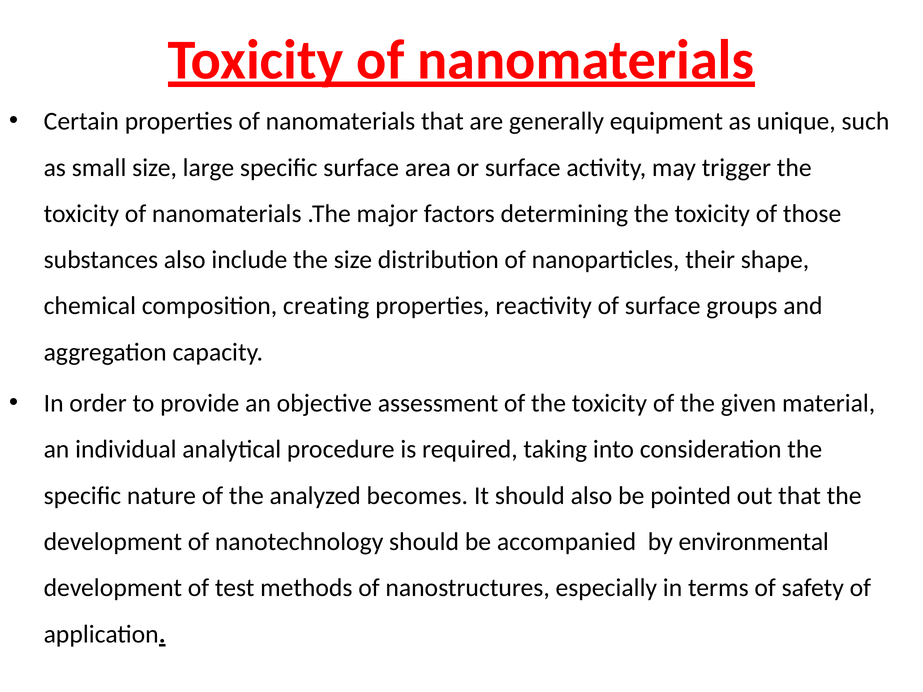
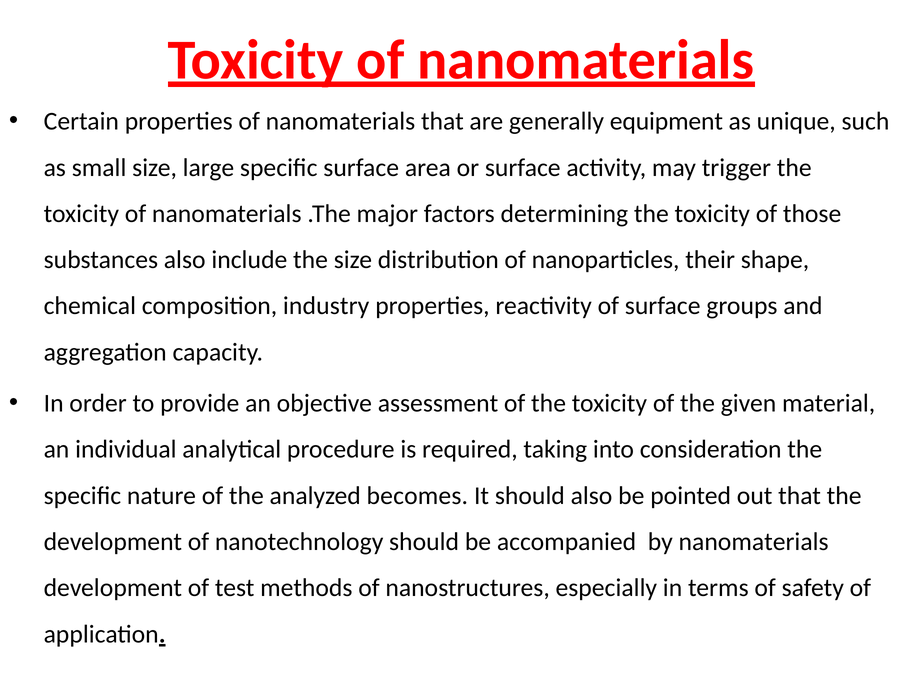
creating: creating -> industry
by environmental: environmental -> nanomaterials
